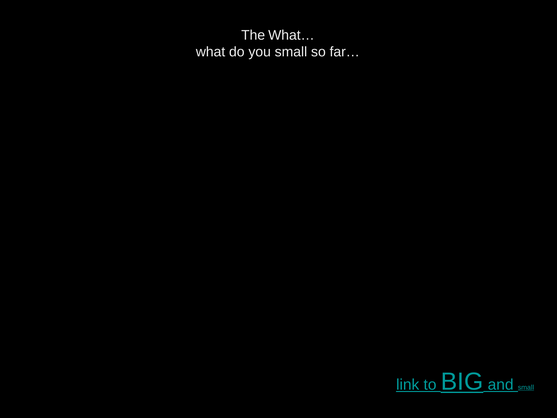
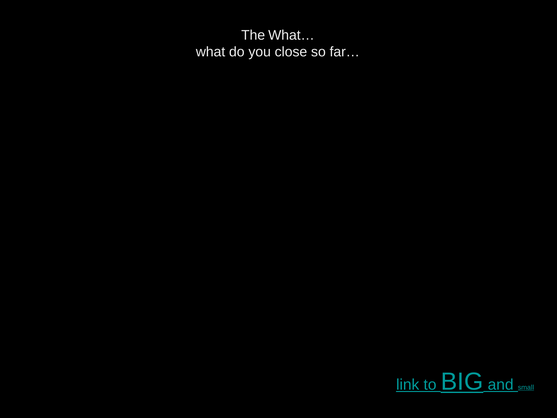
you small: small -> close
